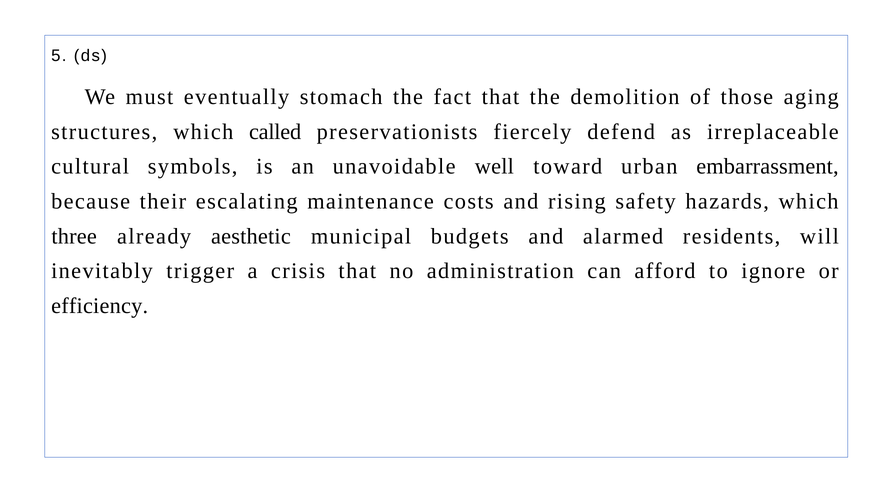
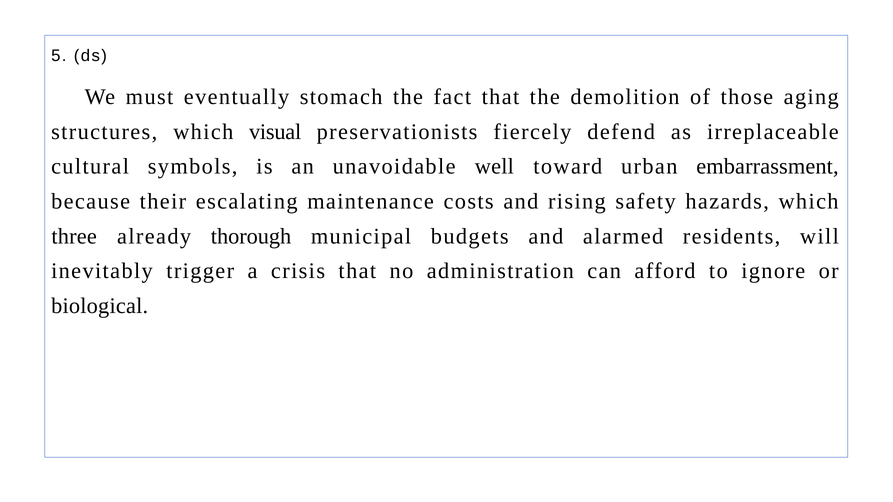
called: called -> visual
aesthetic: aesthetic -> thorough
efficiency: efficiency -> biological
